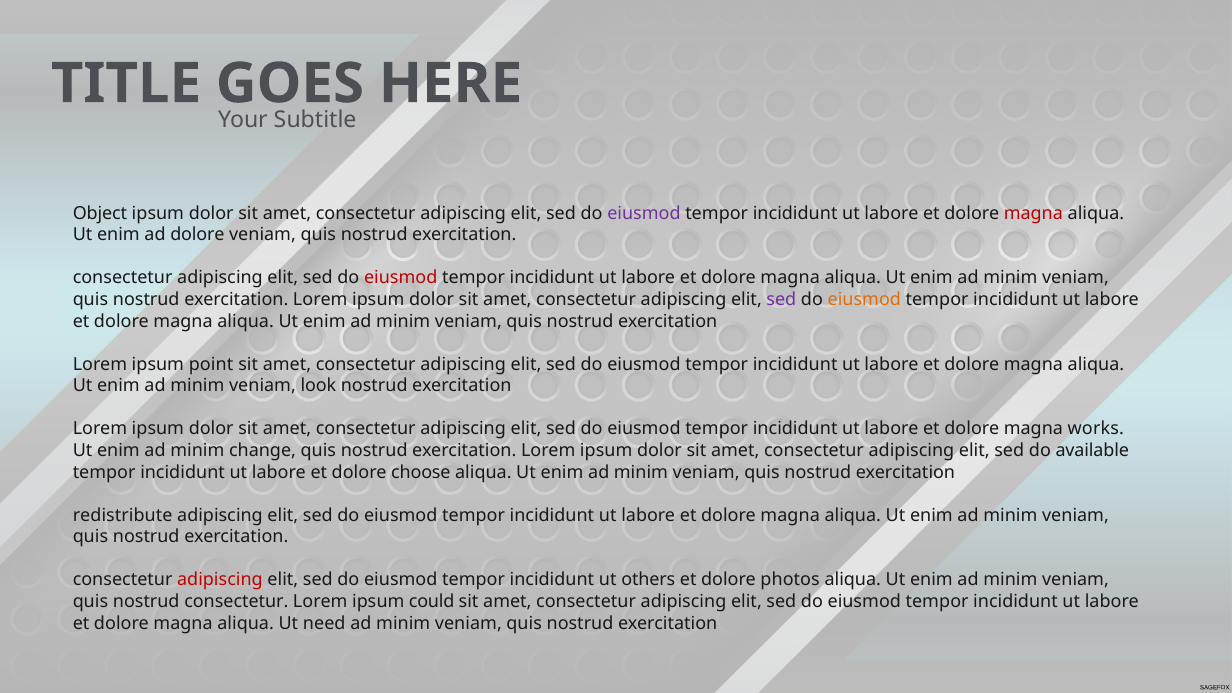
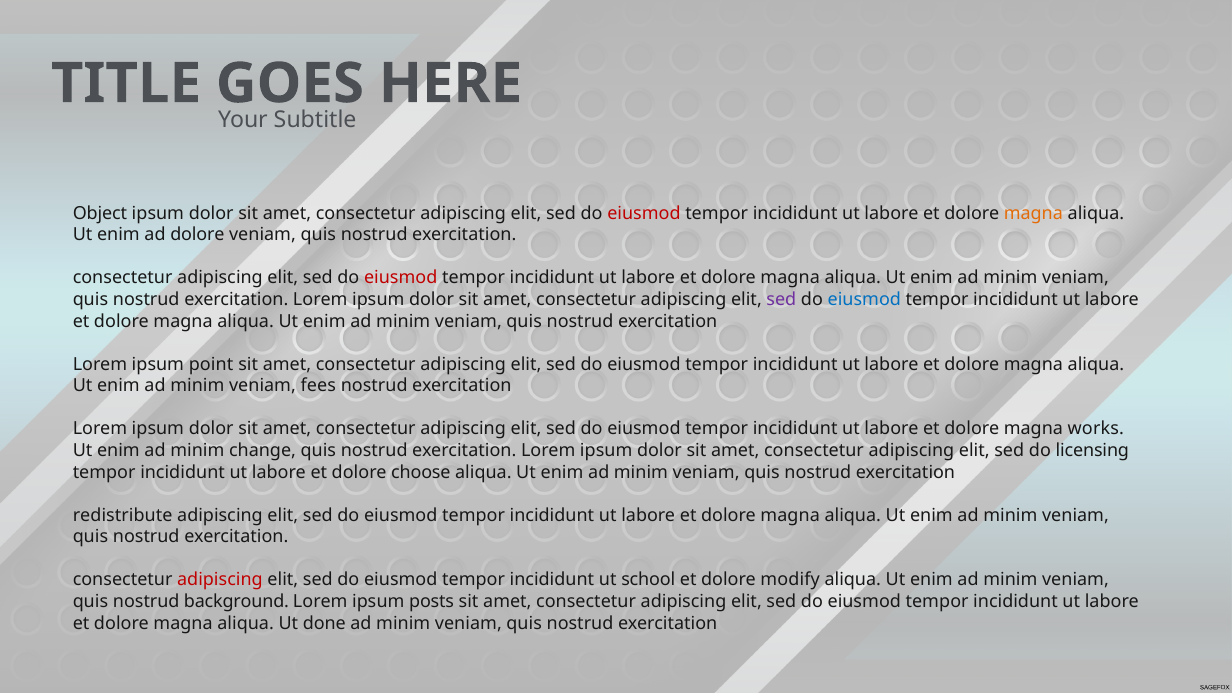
eiusmod at (644, 213) colour: purple -> red
magna at (1033, 213) colour: red -> orange
eiusmod at (864, 300) colour: orange -> blue
look: look -> fees
available: available -> licensing
others: others -> school
photos: photos -> modify
nostrud consectetur: consectetur -> background
could: could -> posts
need: need -> done
